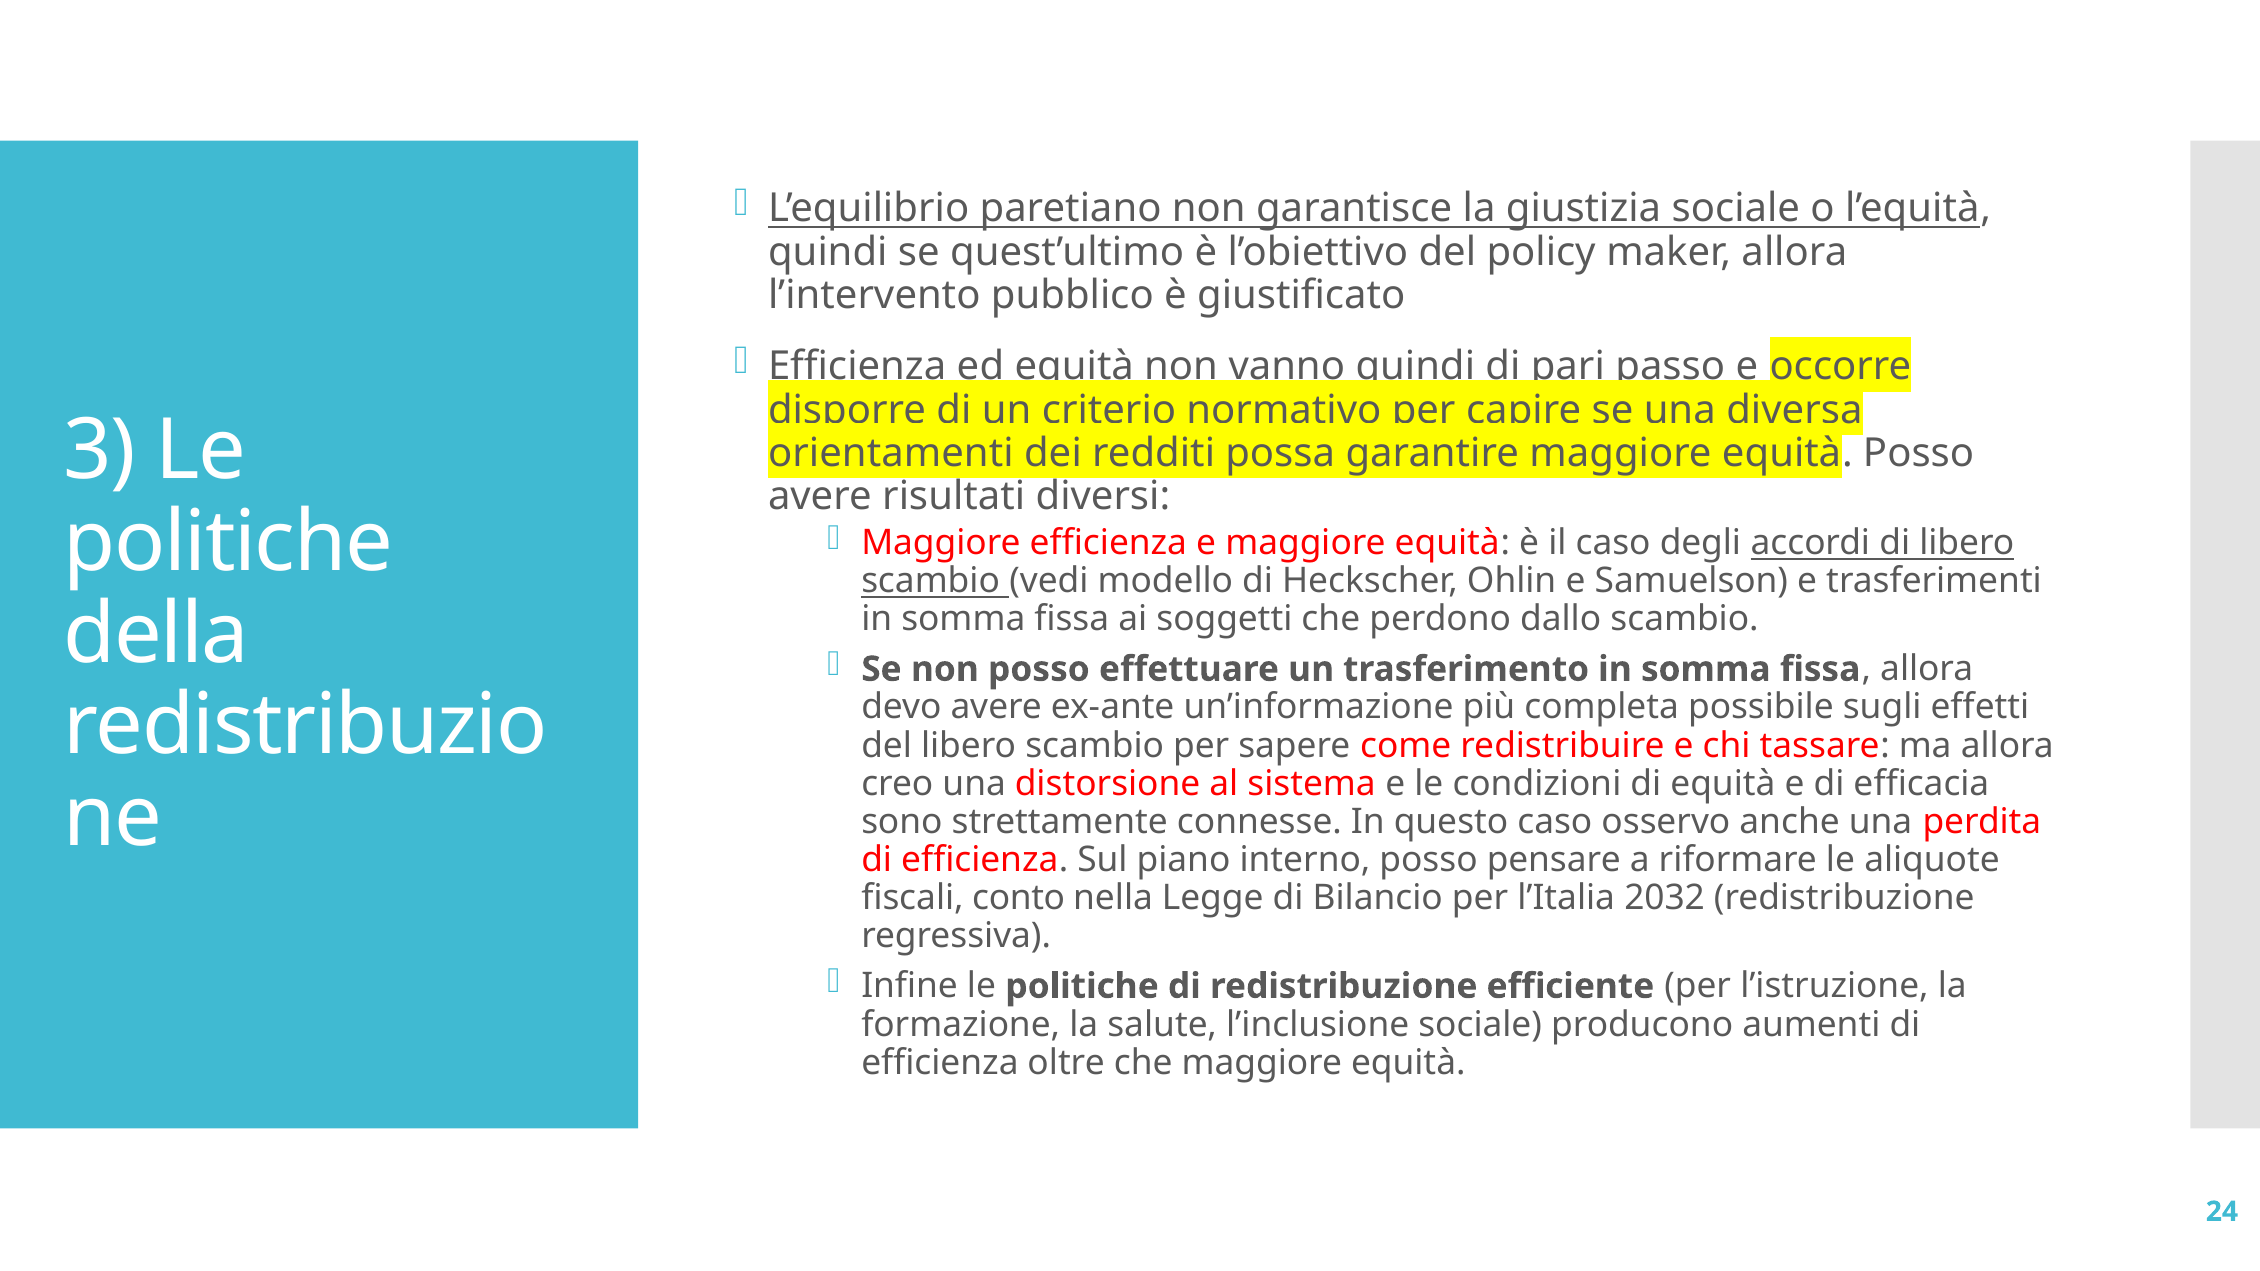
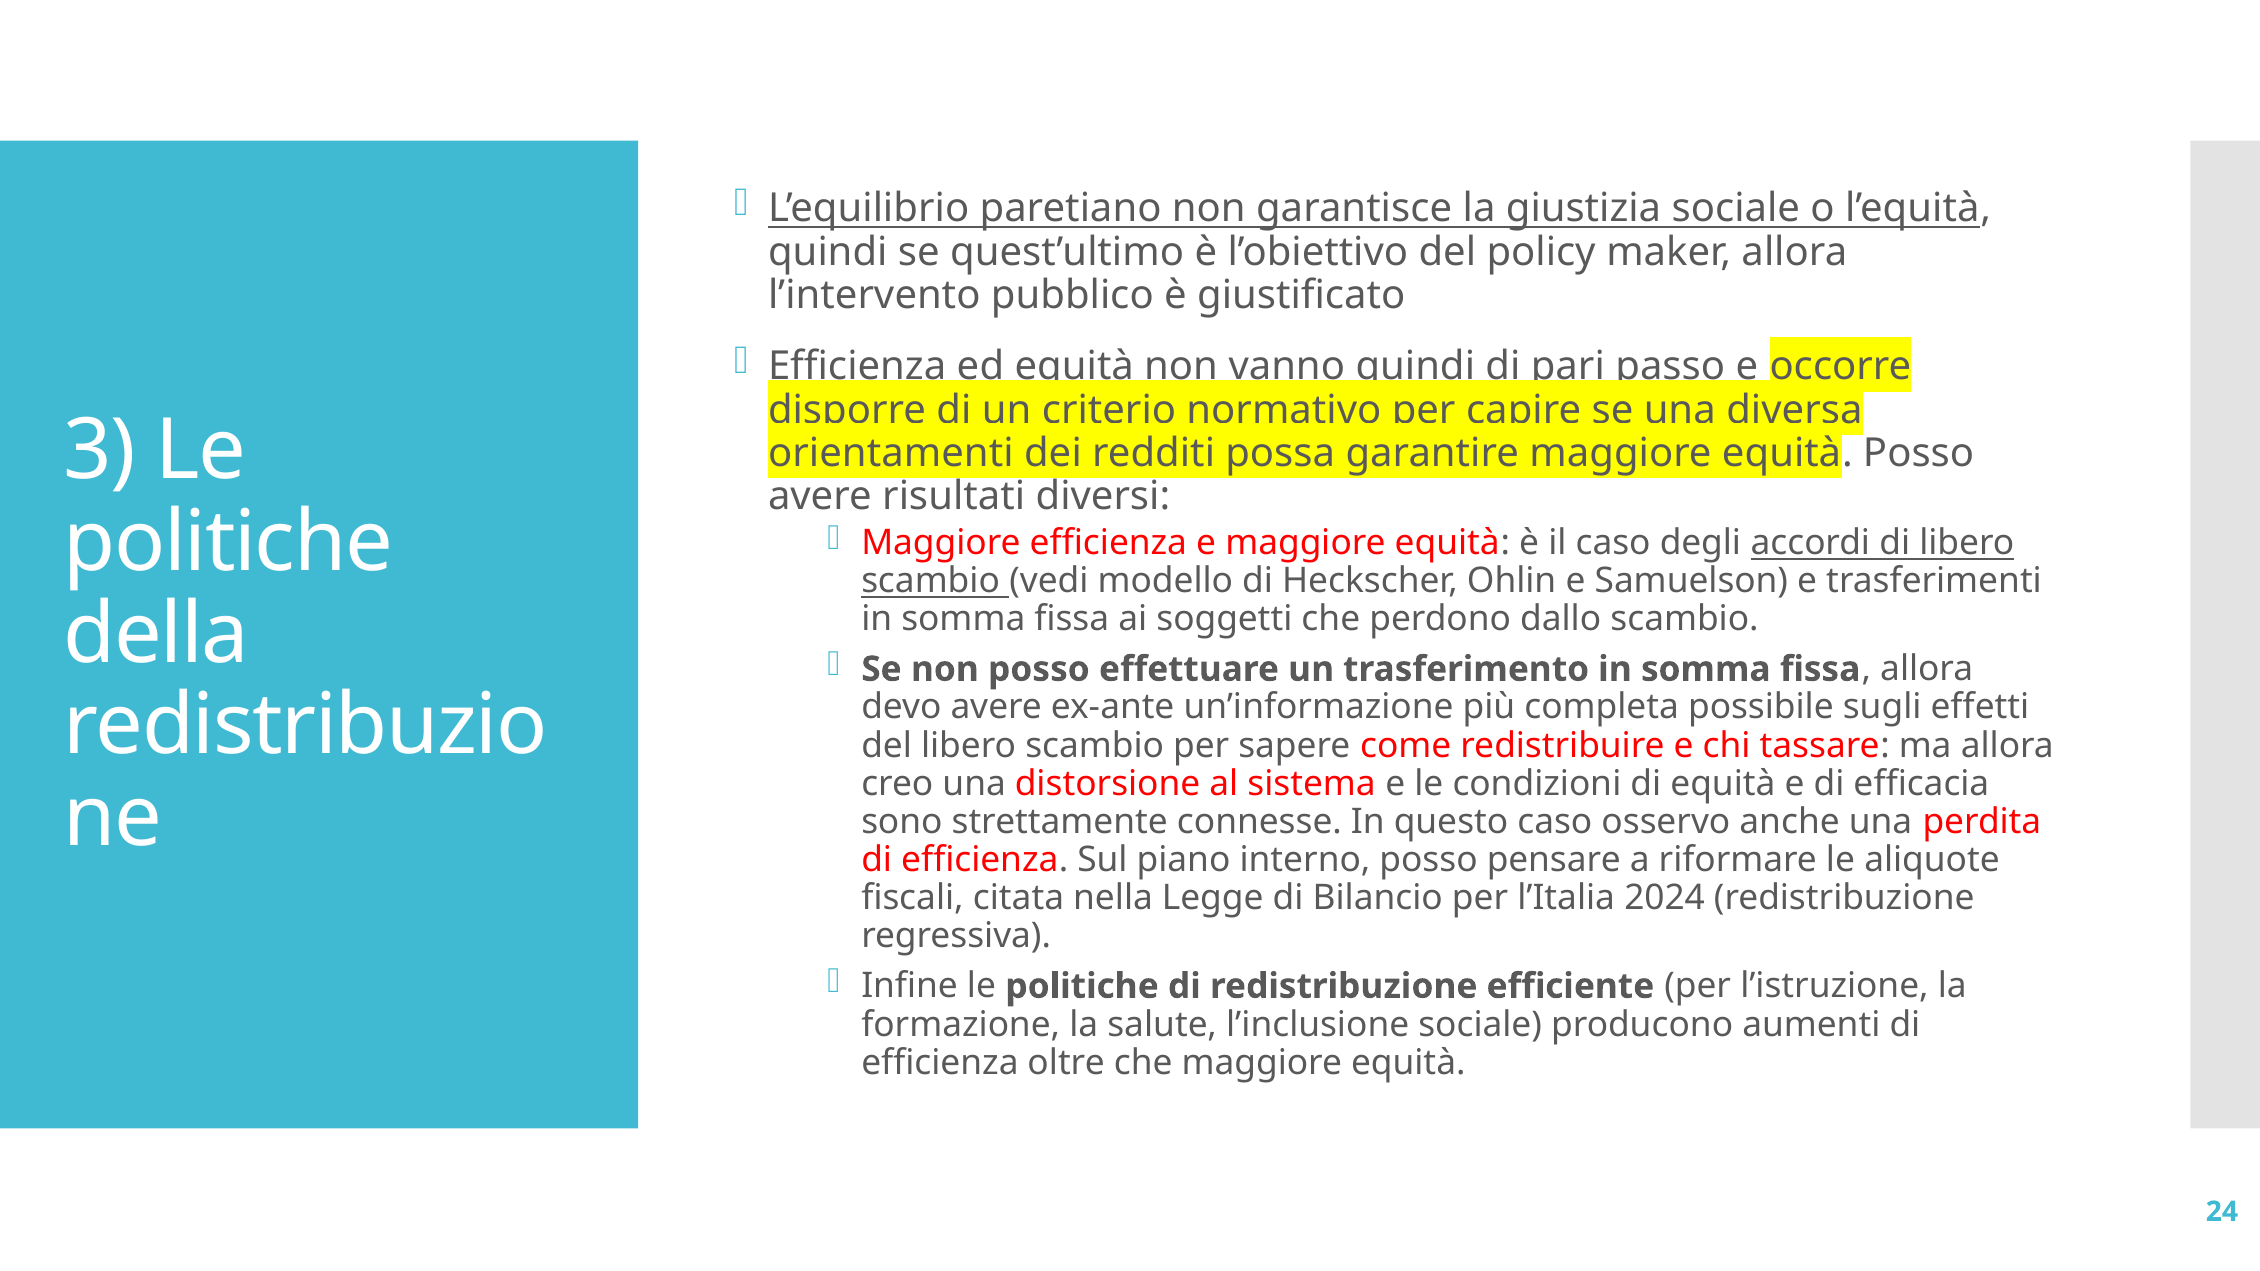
conto: conto -> citata
2032: 2032 -> 2024
